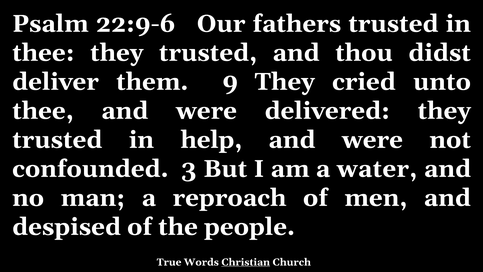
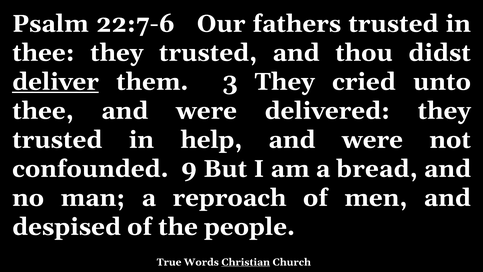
22:9-6: 22:9-6 -> 22:7-6
deliver underline: none -> present
9: 9 -> 3
3: 3 -> 9
water: water -> bread
